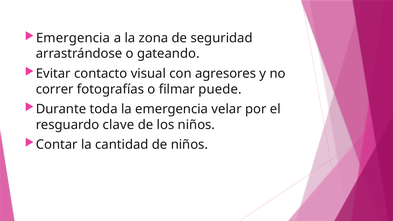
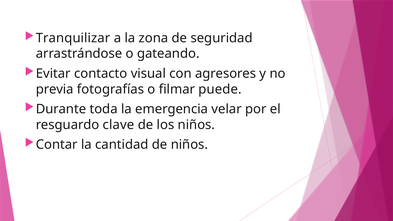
Emergencia at (73, 38): Emergencia -> Tranquilizar
correr: correr -> previa
